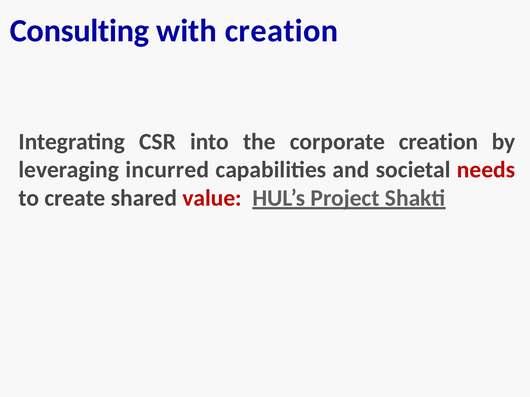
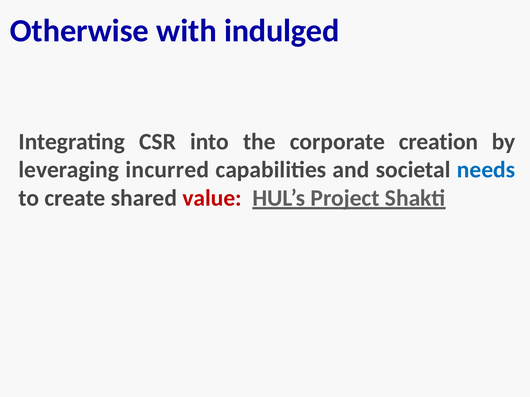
Consulting: Consulting -> Otherwise
with creation: creation -> indulged
needs colour: red -> blue
